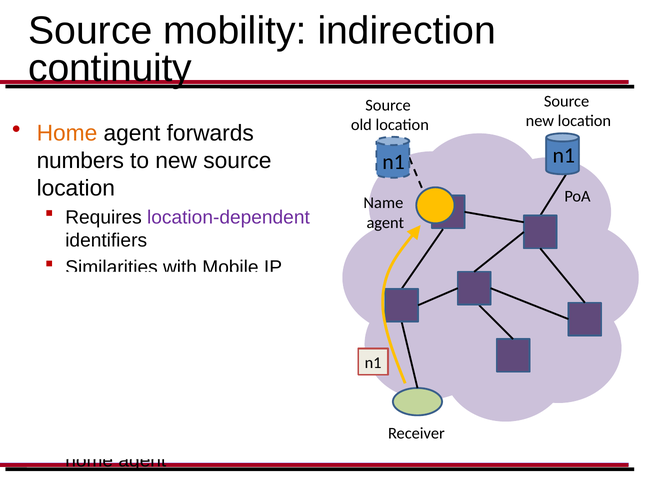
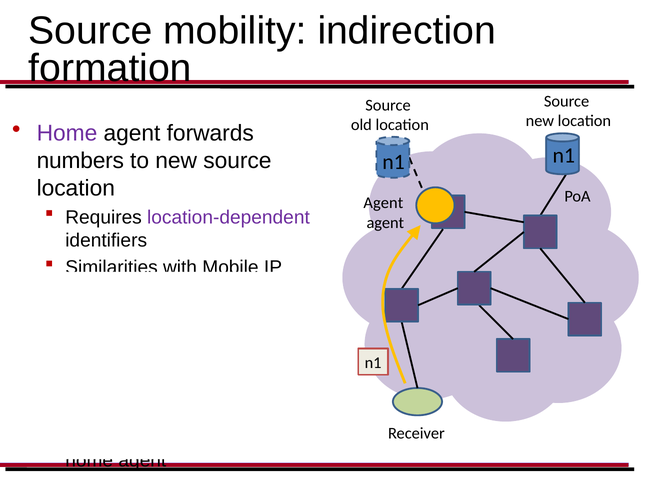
continuity: continuity -> formation
Home at (67, 133) colour: orange -> purple
Name at (383, 203): Name -> Agent
